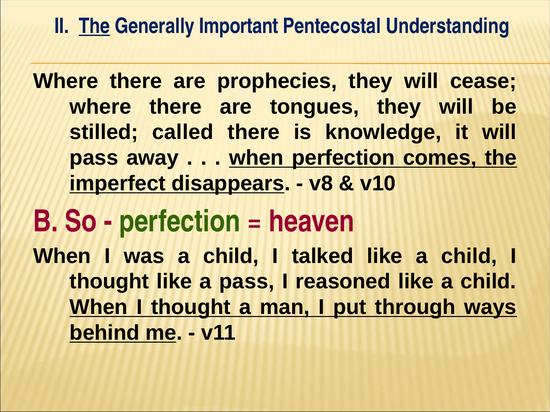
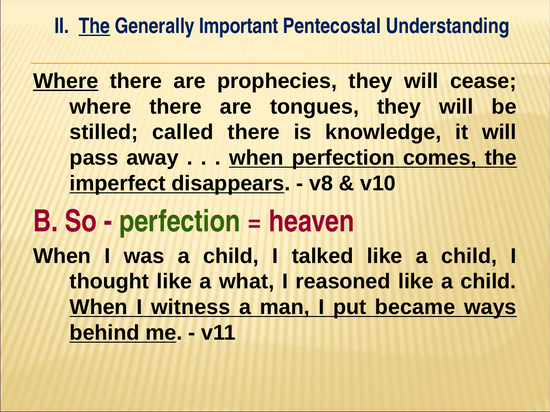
Where at (66, 81) underline: none -> present
a pass: pass -> what
When I thought: thought -> witness
through: through -> became
